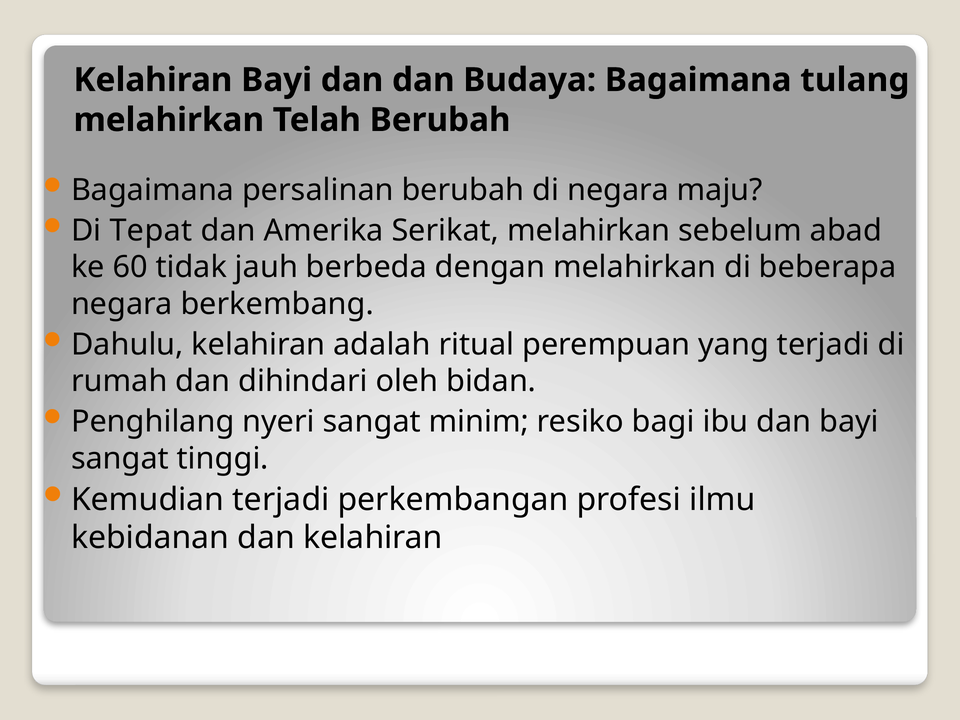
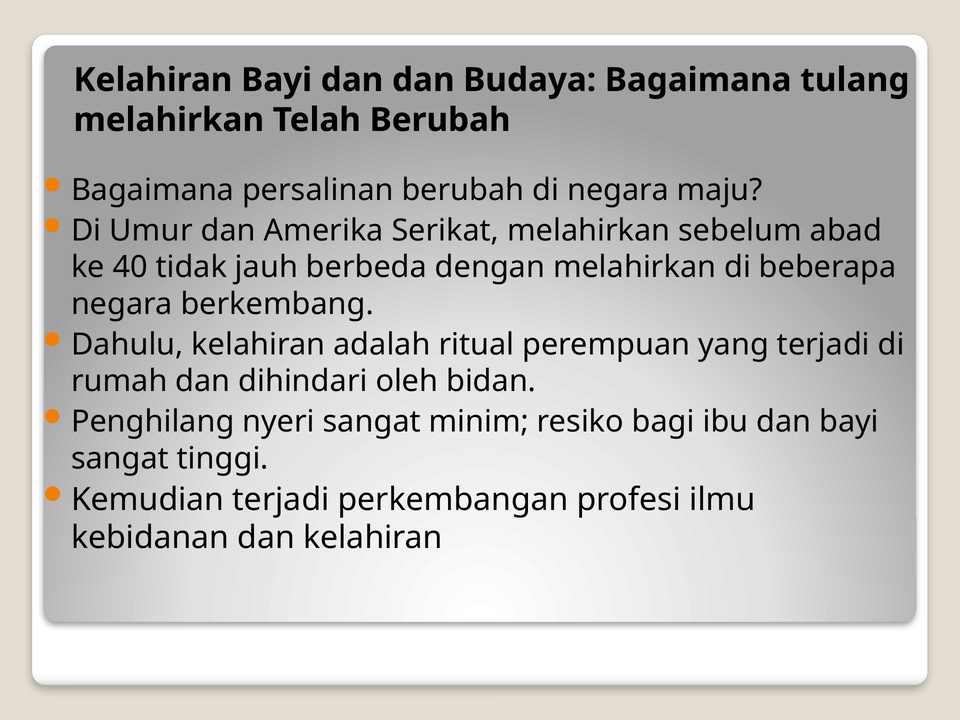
Tepat: Tepat -> Umur
60: 60 -> 40
